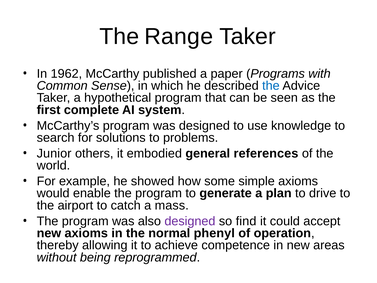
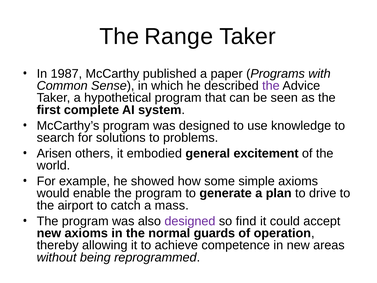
1962: 1962 -> 1987
the at (271, 86) colour: blue -> purple
Junior: Junior -> Arisen
references: references -> excitement
phenyl: phenyl -> guards
